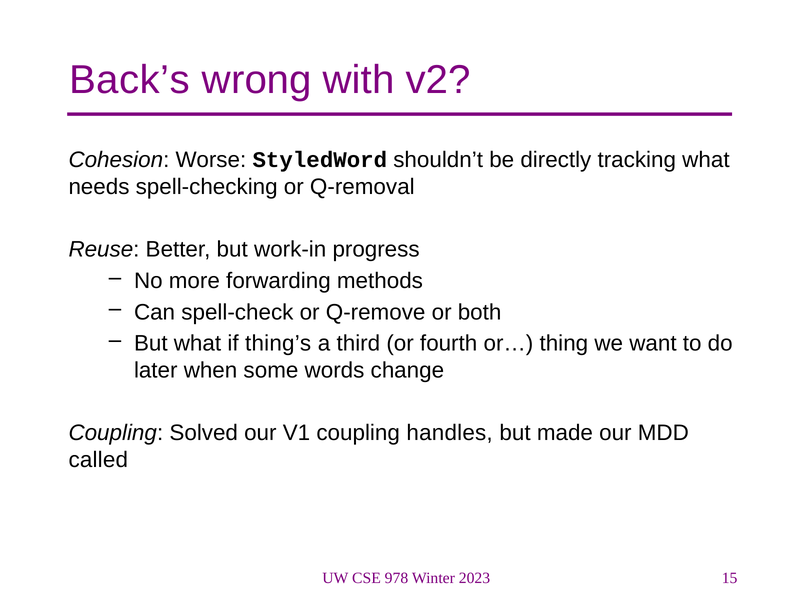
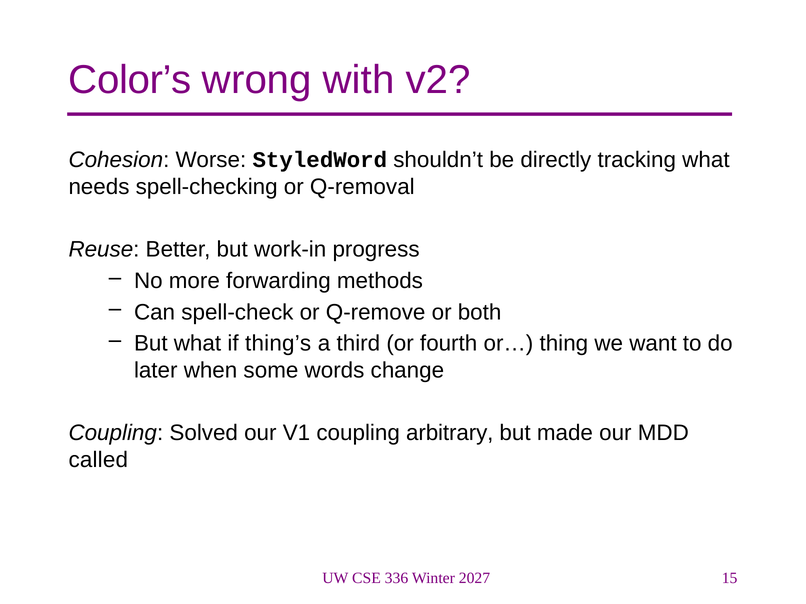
Back’s: Back’s -> Color’s
handles: handles -> arbitrary
978: 978 -> 336
2023: 2023 -> 2027
